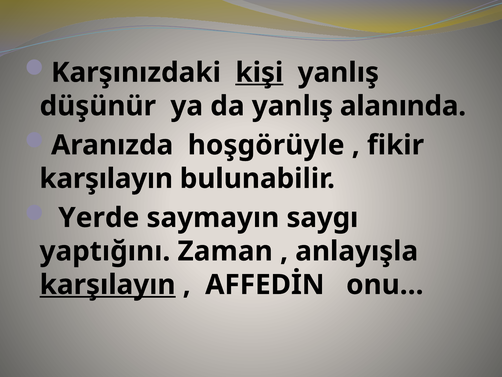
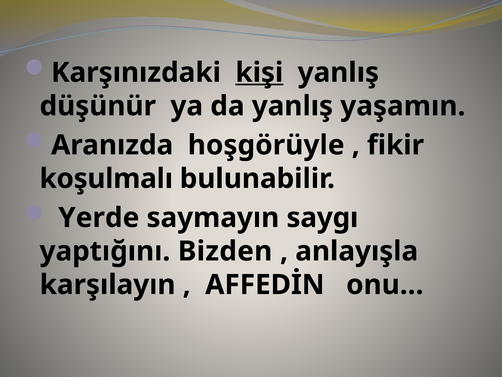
alanında: alanında -> yaşamın
karşılayın at (106, 178): karşılayın -> koşulmalı
Zaman: Zaman -> Bizden
karşılayın at (108, 284) underline: present -> none
